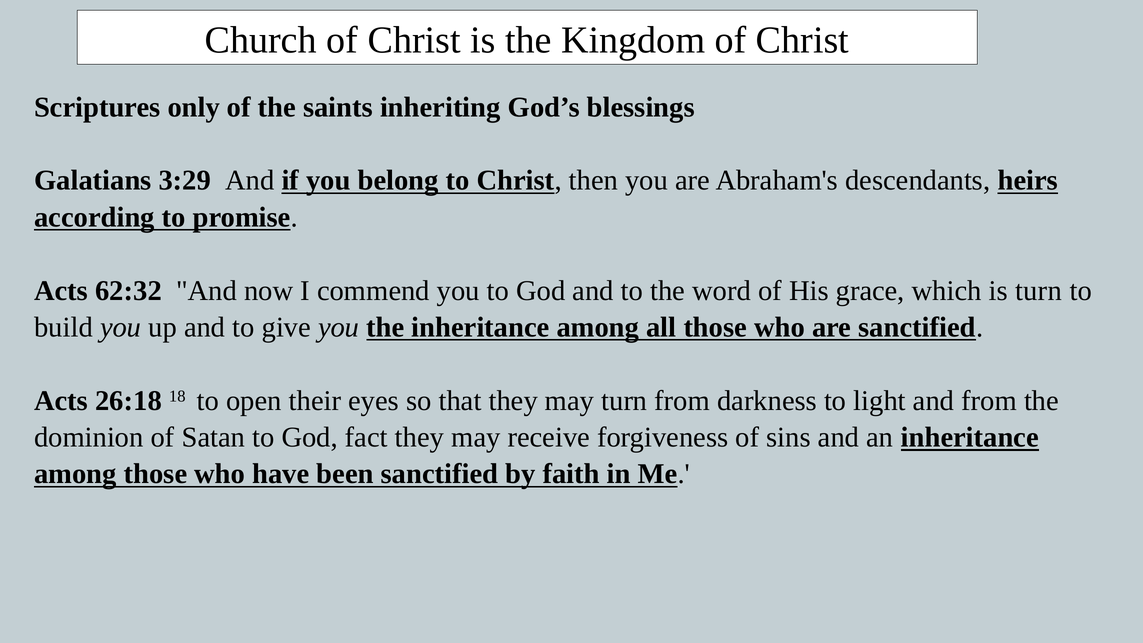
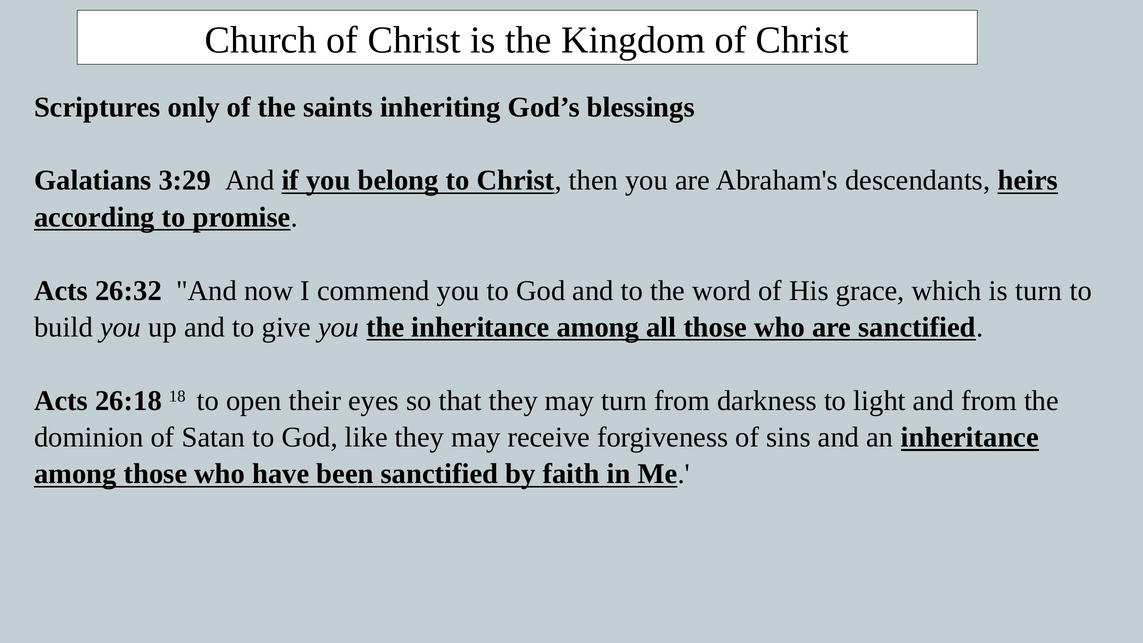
62:32: 62:32 -> 26:32
fact: fact -> like
